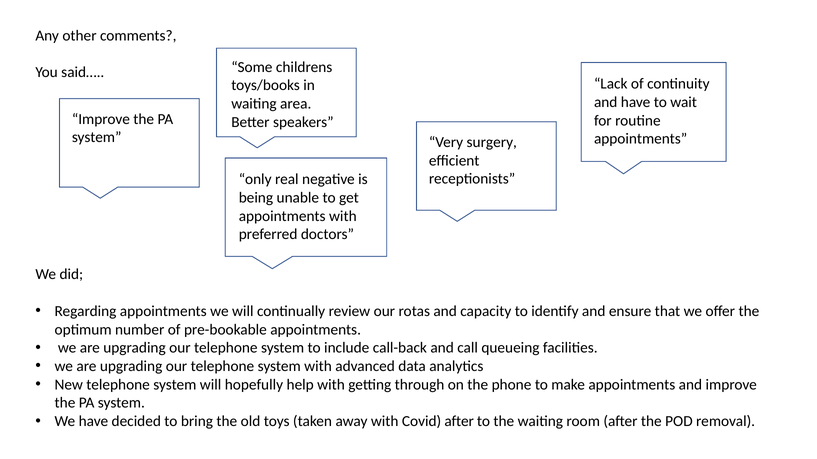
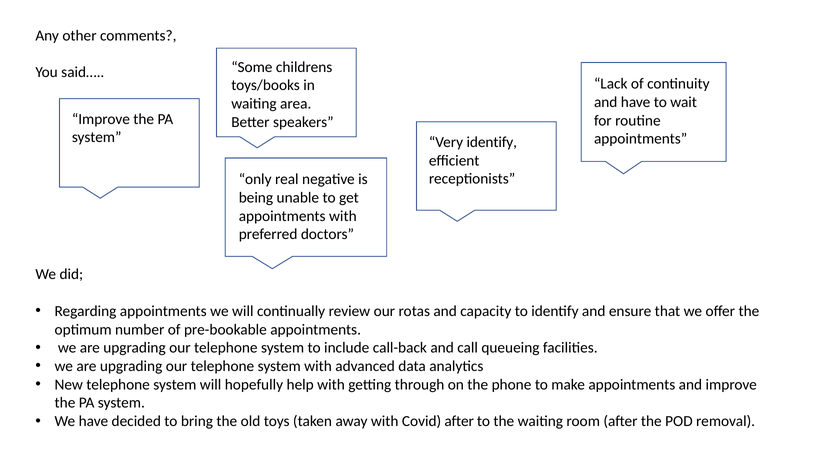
Very surgery: surgery -> identify
